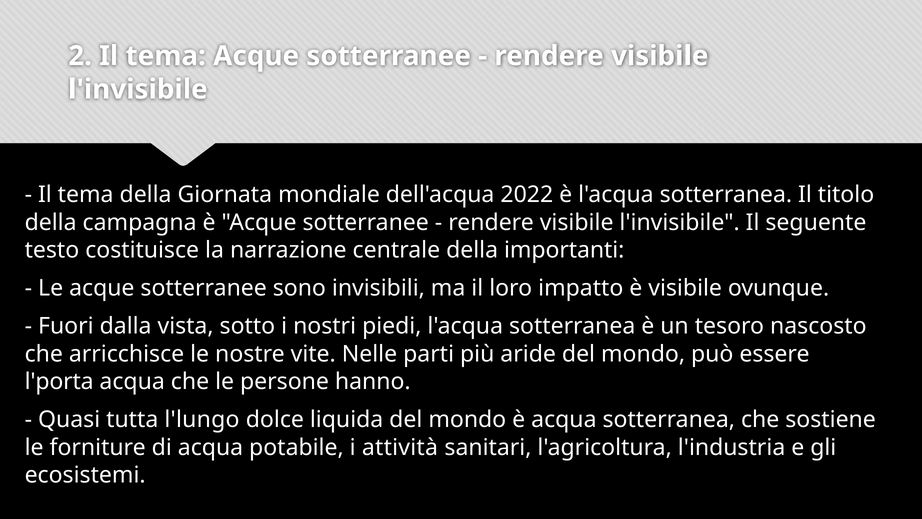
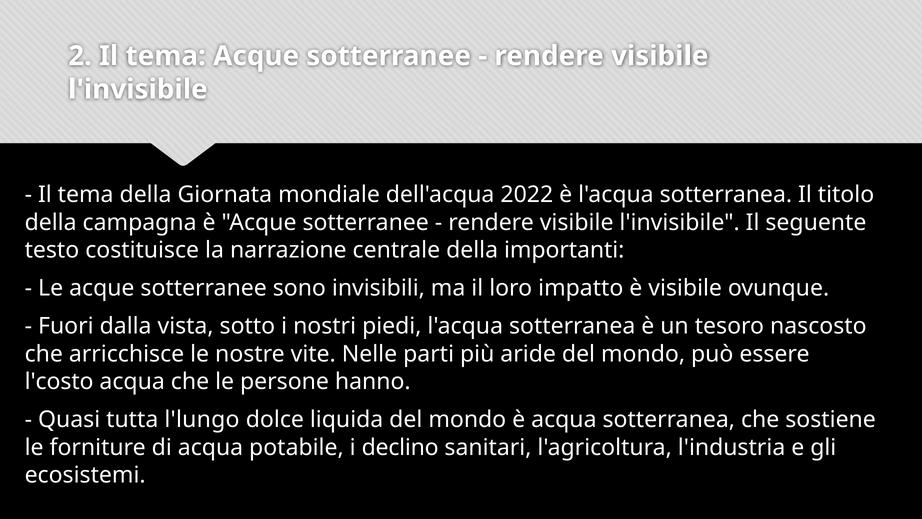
l'porta: l'porta -> l'costo
attività: attività -> declino
